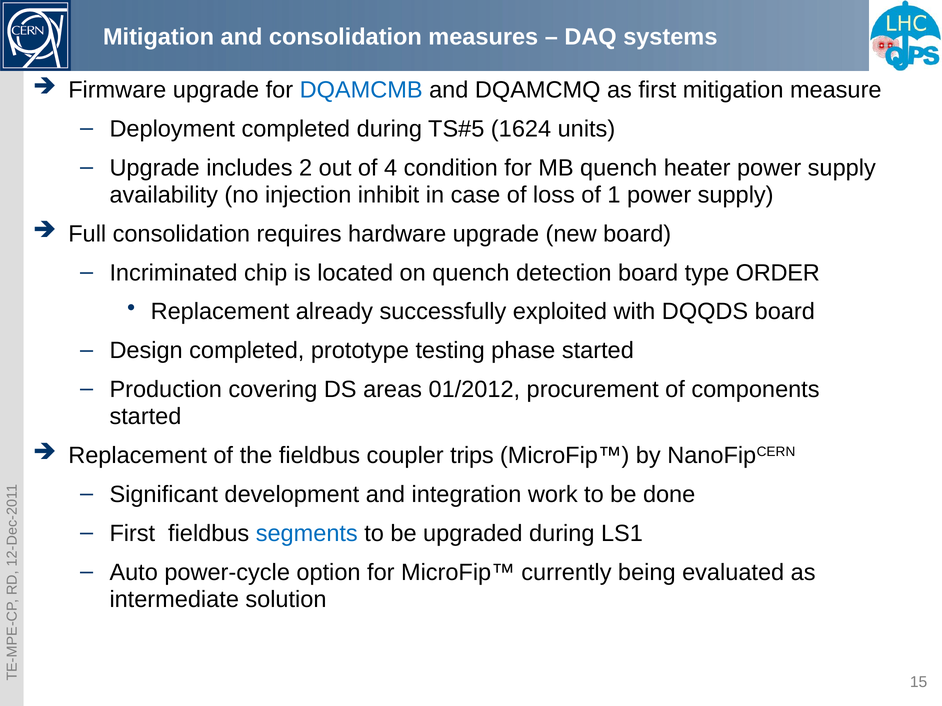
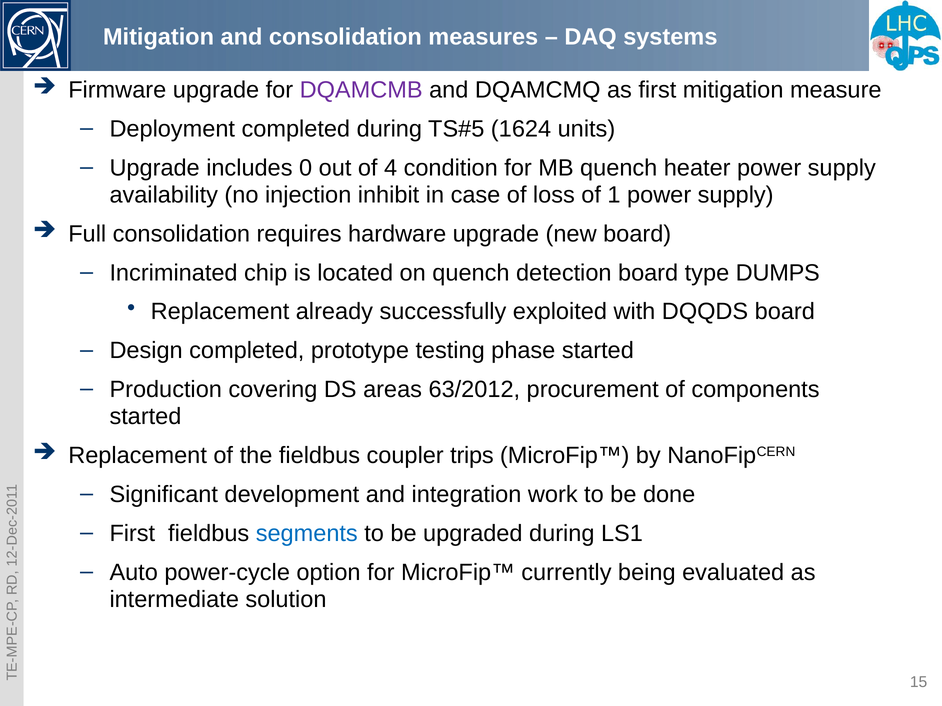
DQAMCMB colour: blue -> purple
includes 2: 2 -> 0
ORDER: ORDER -> DUMPS
01/2012: 01/2012 -> 63/2012
